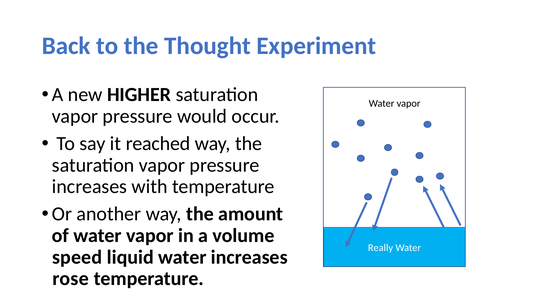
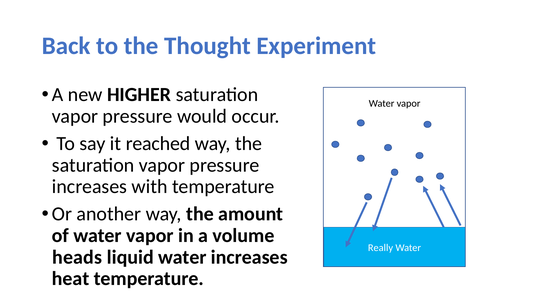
speed: speed -> heads
rose: rose -> heat
